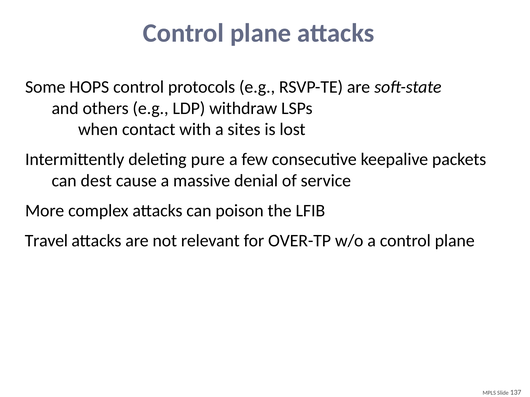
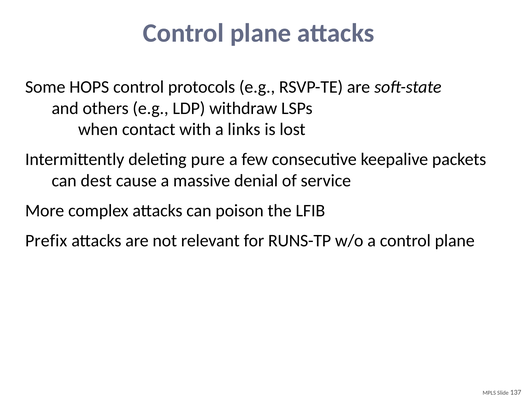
sites: sites -> links
Travel: Travel -> Prefix
OVER-TP: OVER-TP -> RUNS-TP
